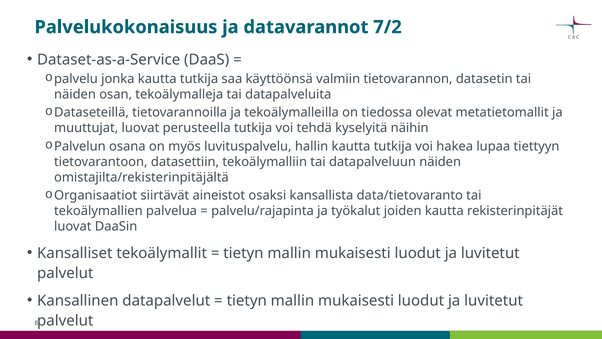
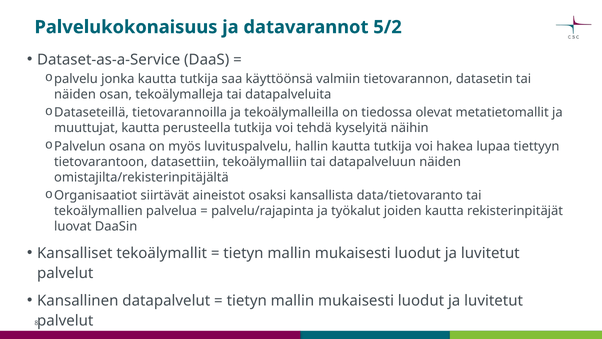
7/2: 7/2 -> 5/2
muuttujat luovat: luovat -> kautta
